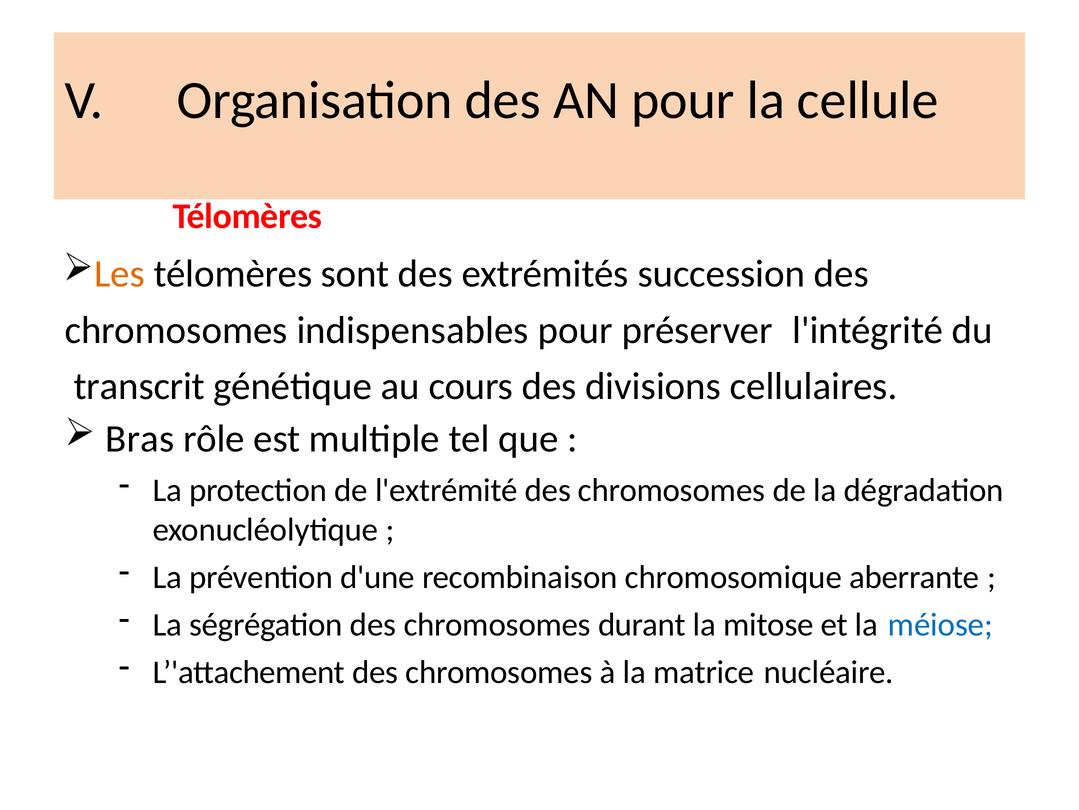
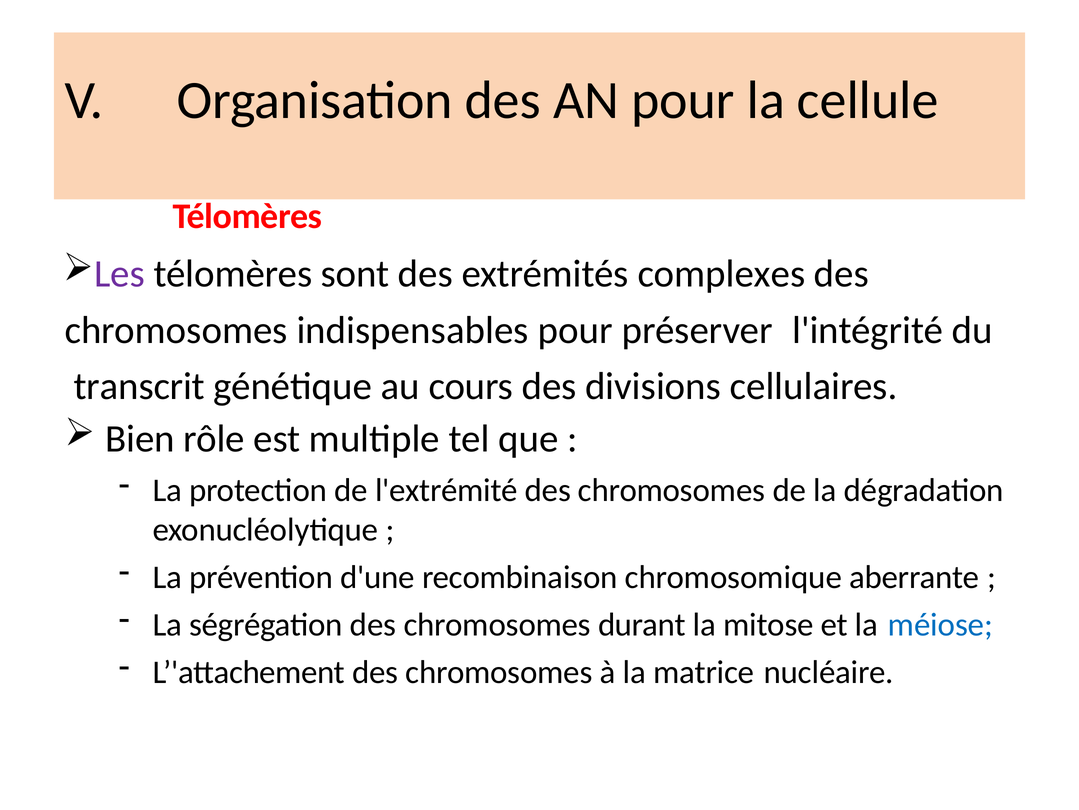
Les colour: orange -> purple
succession: succession -> complexes
Bras: Bras -> Bien
